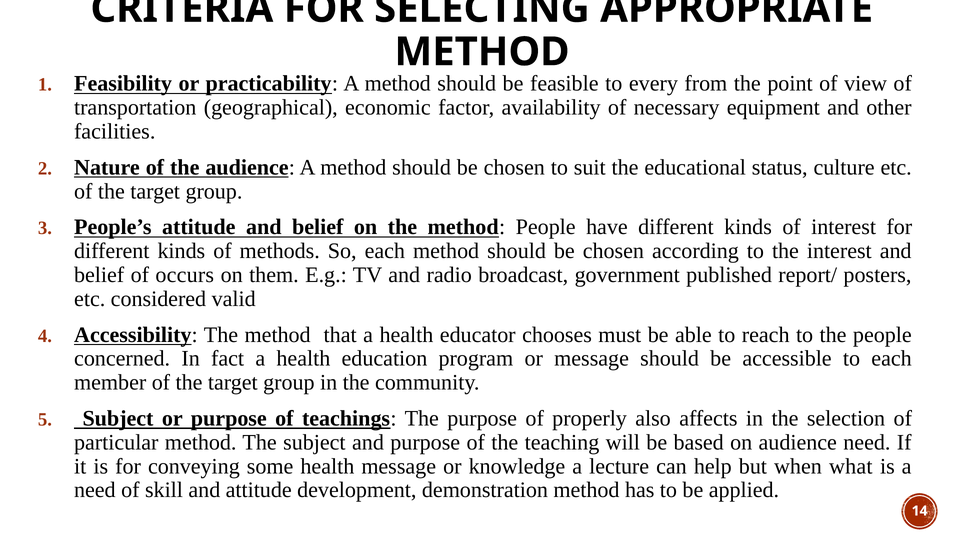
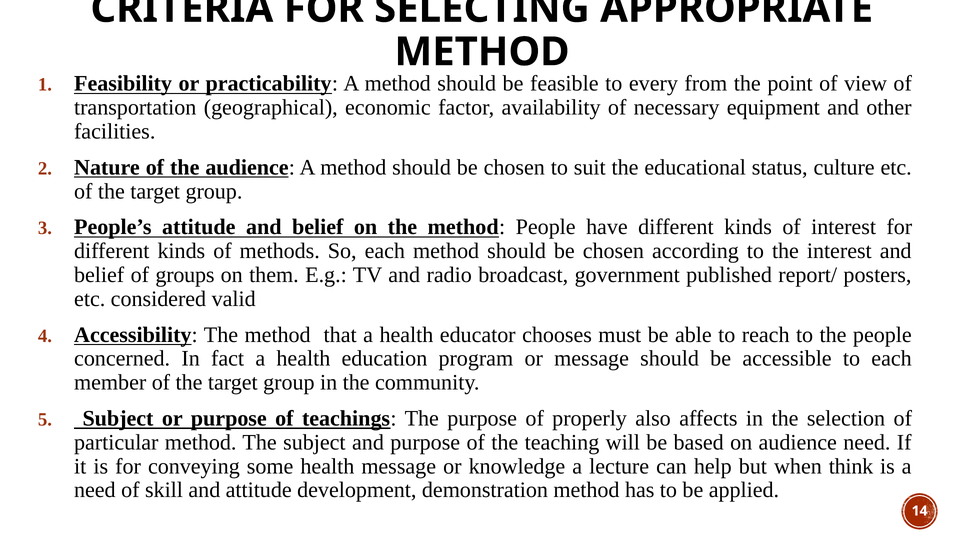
occurs: occurs -> groups
what: what -> think
